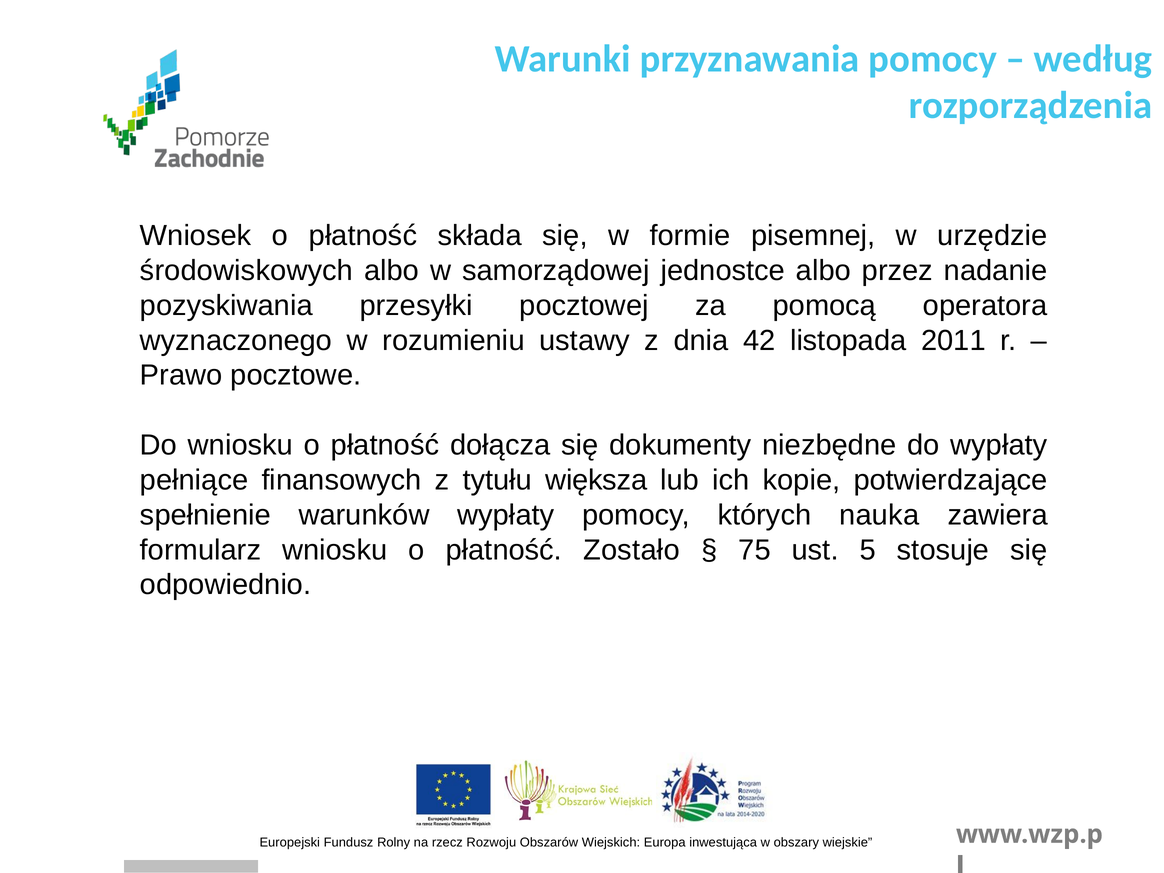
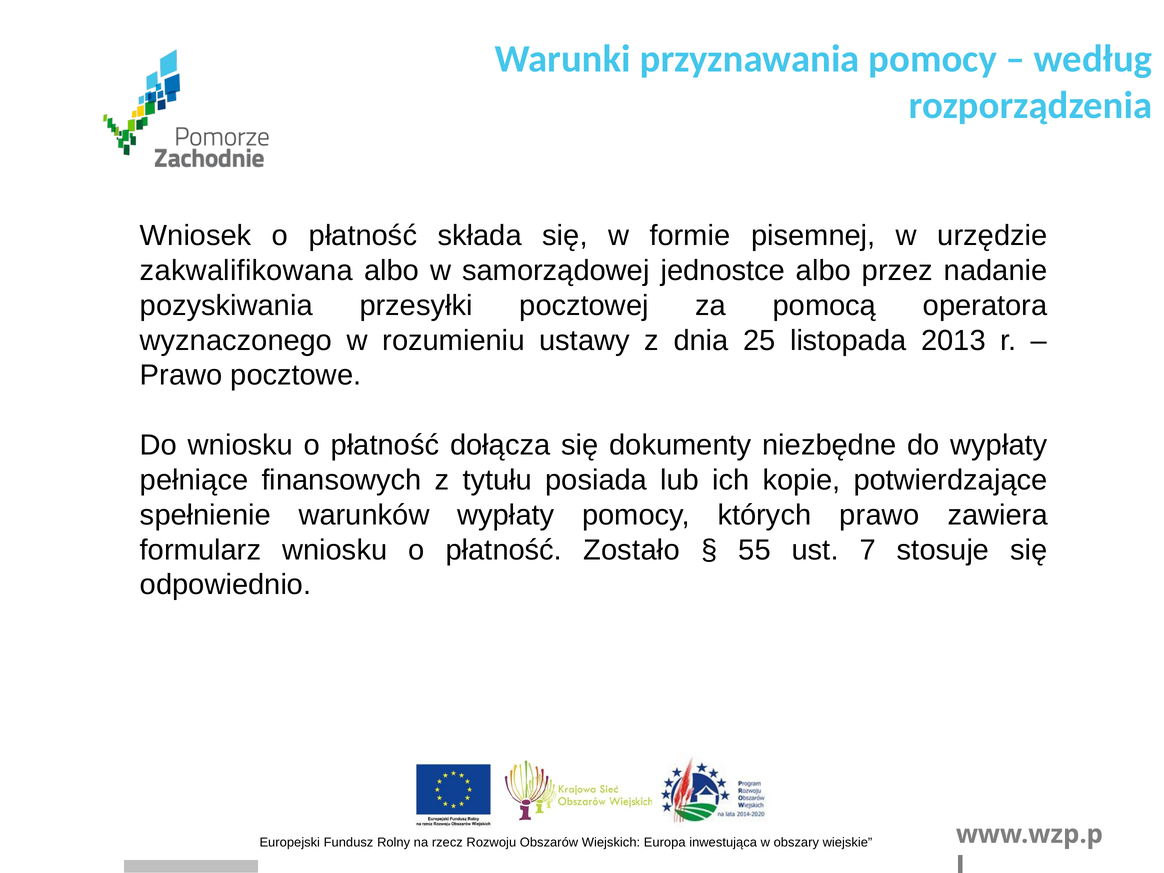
środowiskowych: środowiskowych -> zakwalifikowana
42: 42 -> 25
2011: 2011 -> 2013
większa: większa -> posiada
których nauka: nauka -> prawo
75: 75 -> 55
5: 5 -> 7
